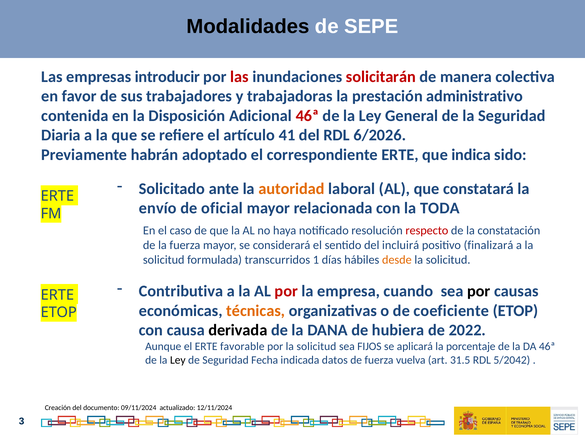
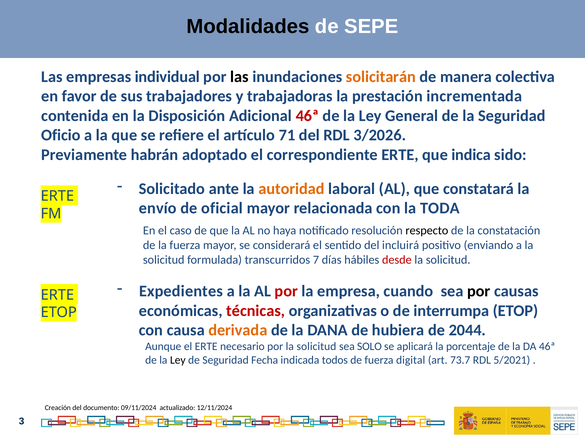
introducir: introducir -> individual
las at (239, 77) colour: red -> black
solicitarán colour: red -> orange
administrativo: administrativo -> incrementada
Diaria: Diaria -> Oficio
41: 41 -> 71
6/2026: 6/2026 -> 3/2026
respecto colour: red -> black
finalizará: finalizará -> enviando
1: 1 -> 7
desde colour: orange -> red
Contributiva: Contributiva -> Expedientes
técnicas colour: orange -> red
coeficiente: coeficiente -> interrumpa
derivada colour: black -> orange
2022: 2022 -> 2044
favorable: favorable -> necesario
FIJOS: FIJOS -> SOLO
datos: datos -> todos
vuelva: vuelva -> digital
31.5: 31.5 -> 73.7
5/2042: 5/2042 -> 5/2021
